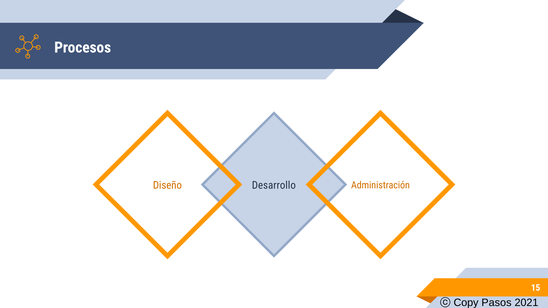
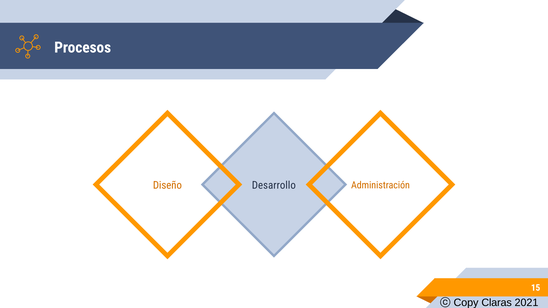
Pasos: Pasos -> Claras
